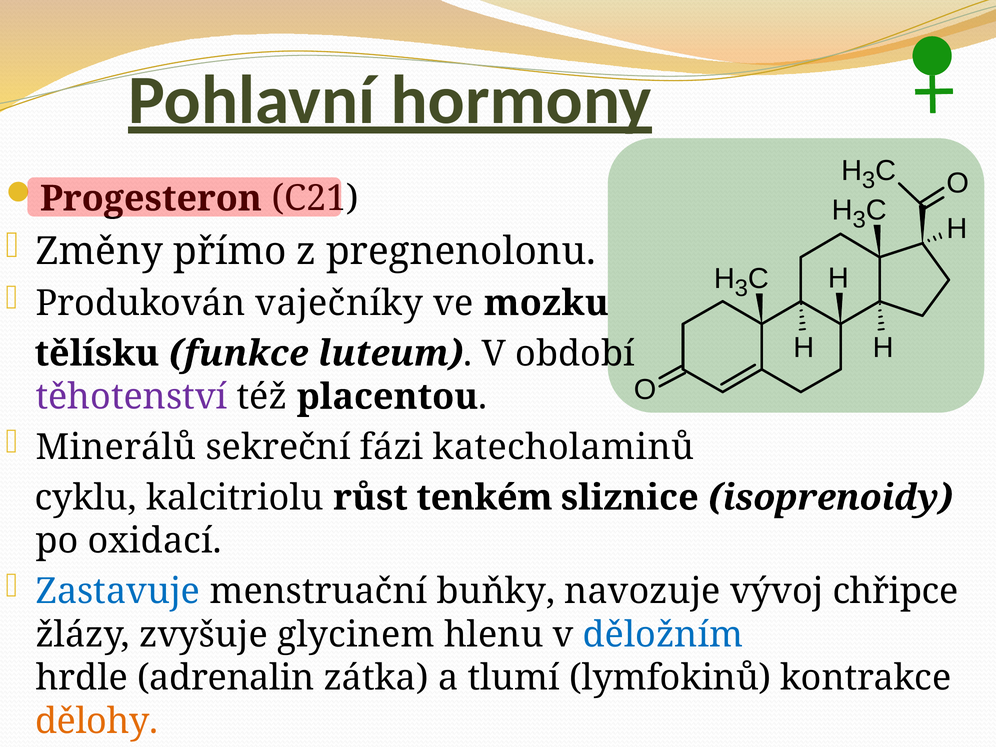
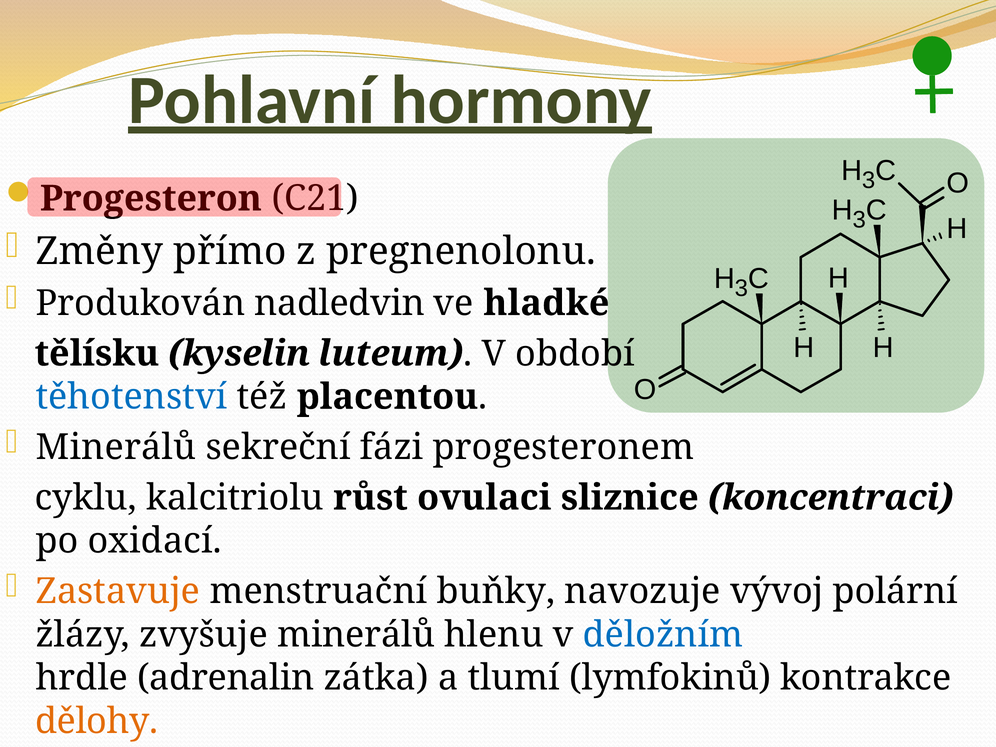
vaječníky: vaječníky -> nadledvin
mozku: mozku -> hladké
funkce: funkce -> kyselin
těhotenství colour: purple -> blue
katecholaminů: katecholaminů -> progesteronem
tenkém: tenkém -> ovulaci
isoprenoidy: isoprenoidy -> koncentraci
Zastavuje colour: blue -> orange
chřipce: chřipce -> polární
zvyšuje glycinem: glycinem -> minerálů
